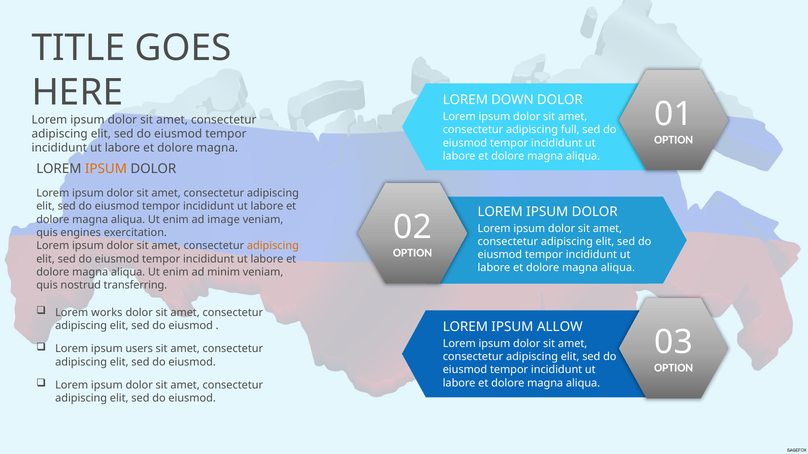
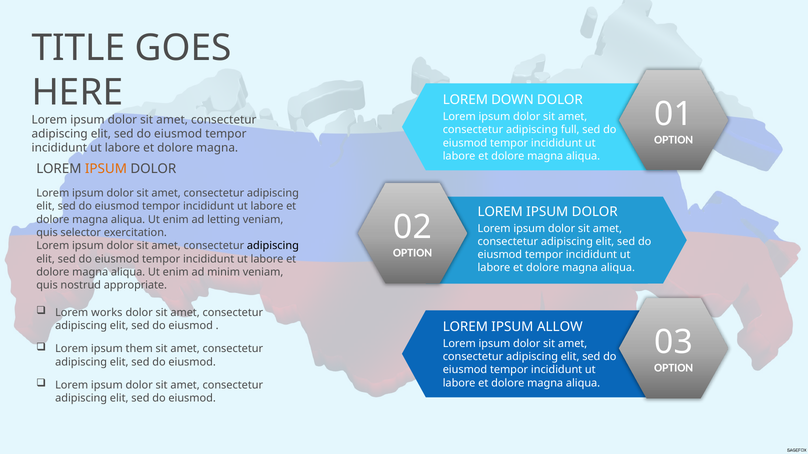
image: image -> letting
engines: engines -> selector
adipiscing at (273, 246) colour: orange -> black
transferring: transferring -> appropriate
users: users -> them
